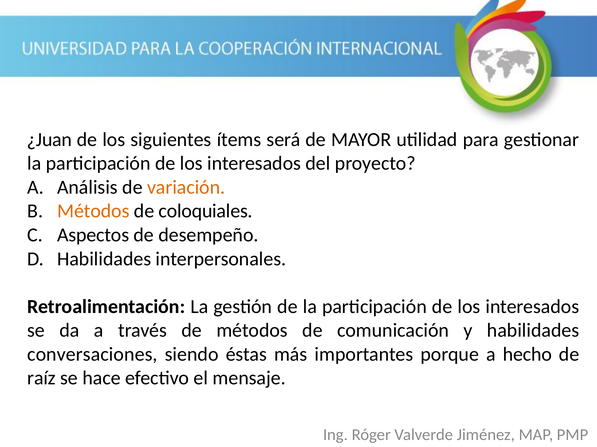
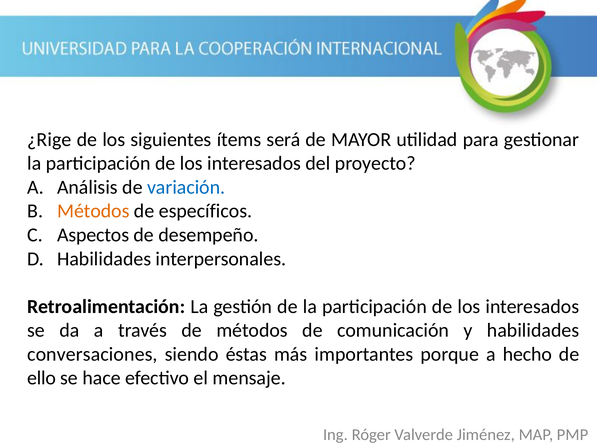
¿Juan: ¿Juan -> ¿Rige
variación colour: orange -> blue
coloquiales: coloquiales -> específicos
raíz: raíz -> ello
